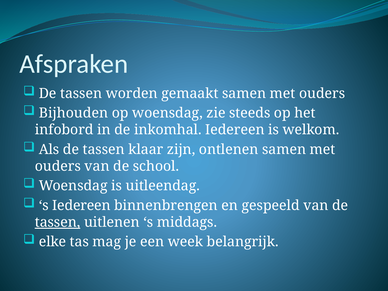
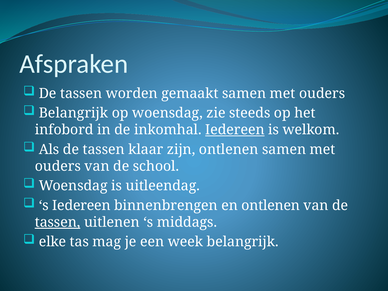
Bijhouden at (73, 113): Bijhouden -> Belangrijk
Iedereen at (235, 130) underline: none -> present
en gespeeld: gespeeld -> ontlenen
